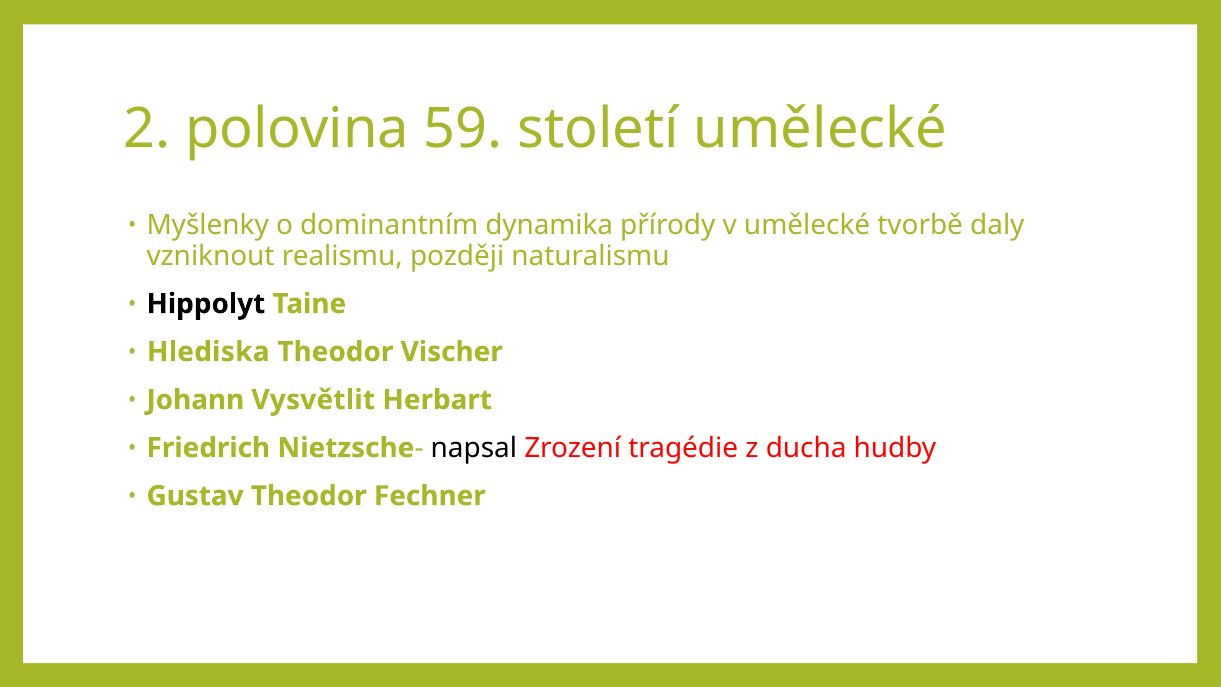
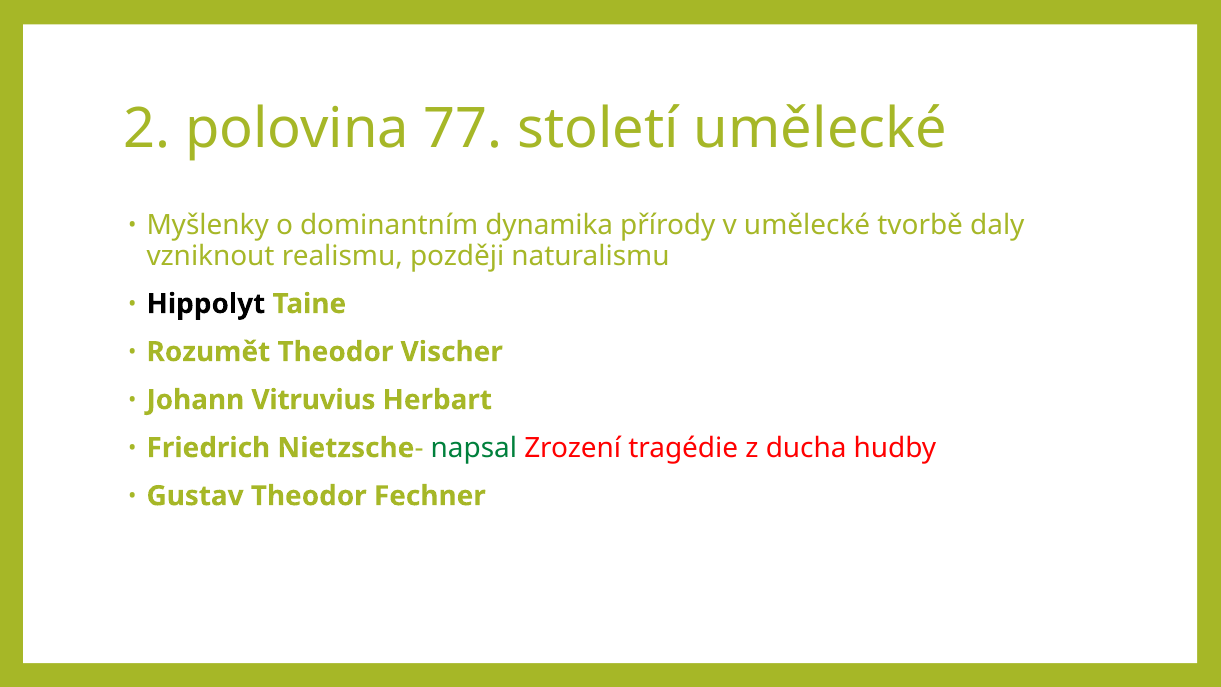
59: 59 -> 77
Hlediska: Hlediska -> Rozumět
Vysvětlit: Vysvětlit -> Vitruvius
napsal colour: black -> green
